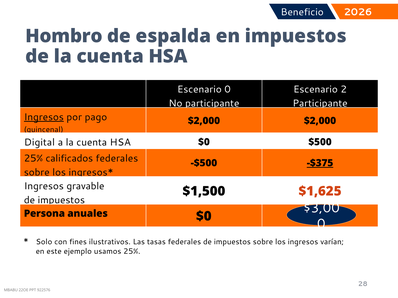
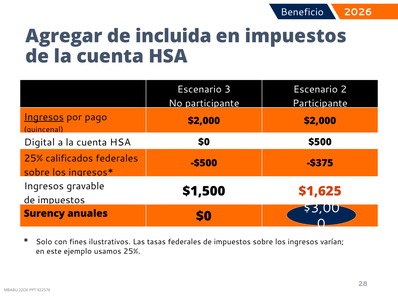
Hombro: Hombro -> Agregar
espalda: espalda -> incluida
Escenario 0: 0 -> 3
-$375 underline: present -> none
Persona: Persona -> Surency
